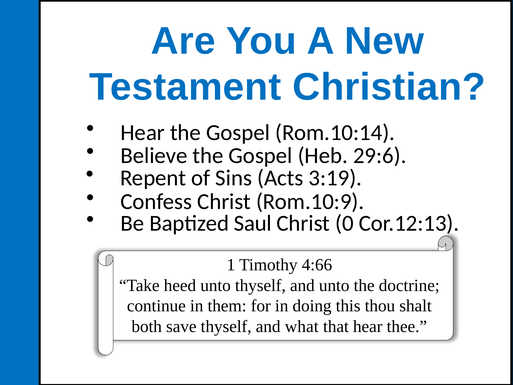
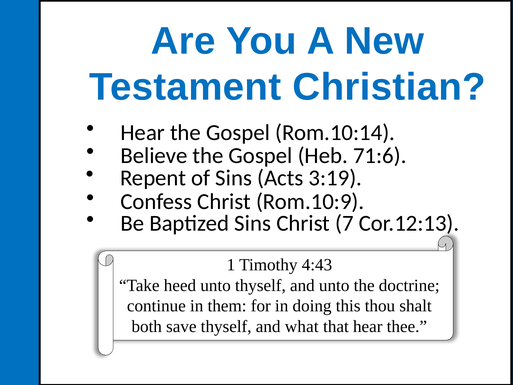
29:6: 29:6 -> 71:6
Baptized Saul: Saul -> Sins
0: 0 -> 7
4:66: 4:66 -> 4:43
